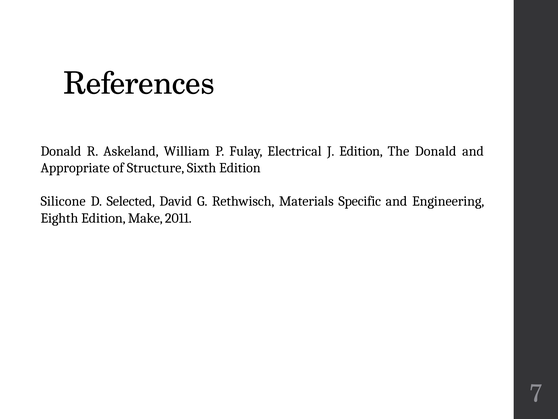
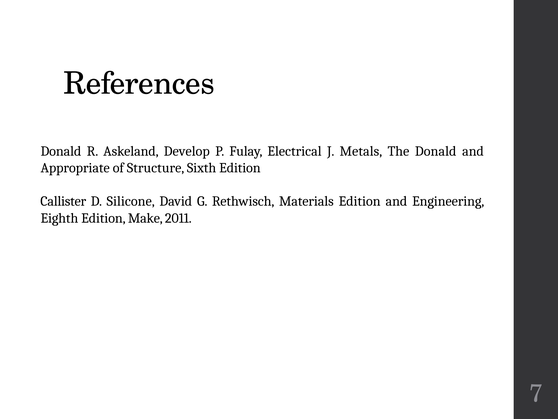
William: William -> Develop
J Edition: Edition -> Metals
Silicone: Silicone -> Callister
Selected: Selected -> Silicone
Materials Specific: Specific -> Edition
